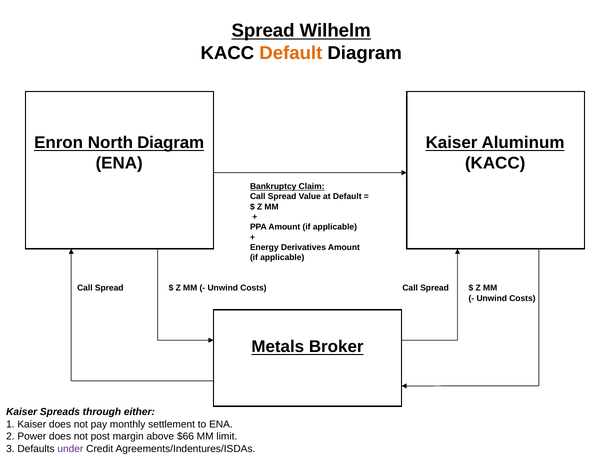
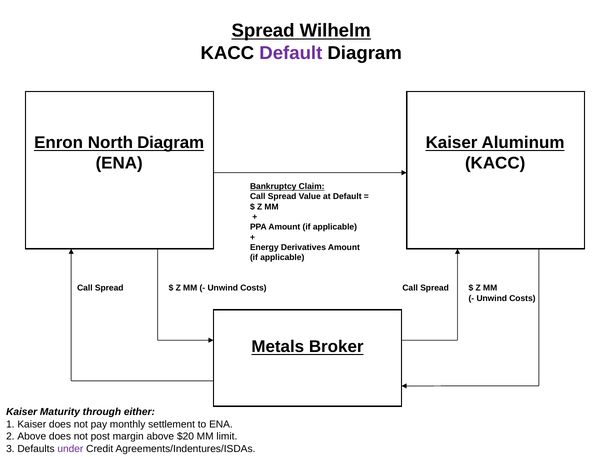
Default at (291, 53) colour: orange -> purple
Spreads: Spreads -> Maturity
2 Power: Power -> Above
$66: $66 -> $20
